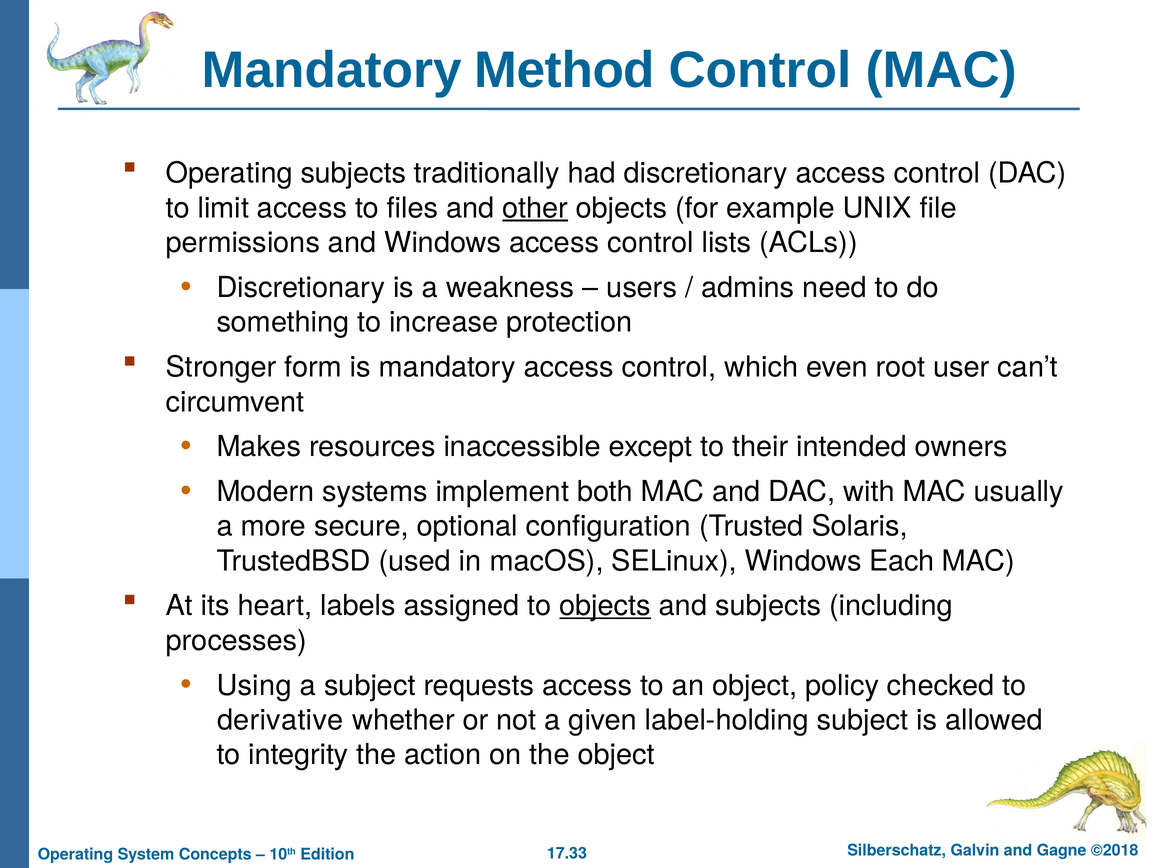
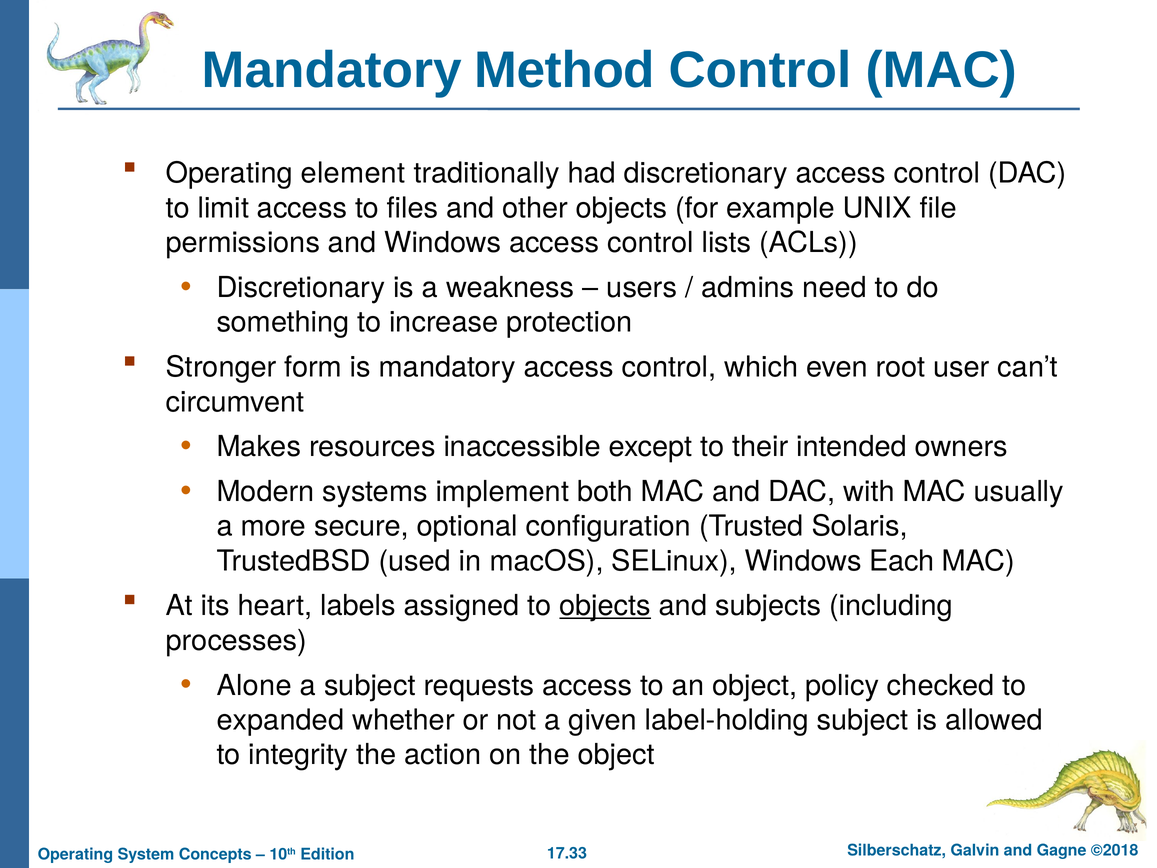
Operating subjects: subjects -> element
other underline: present -> none
Using: Using -> Alone
derivative: derivative -> expanded
